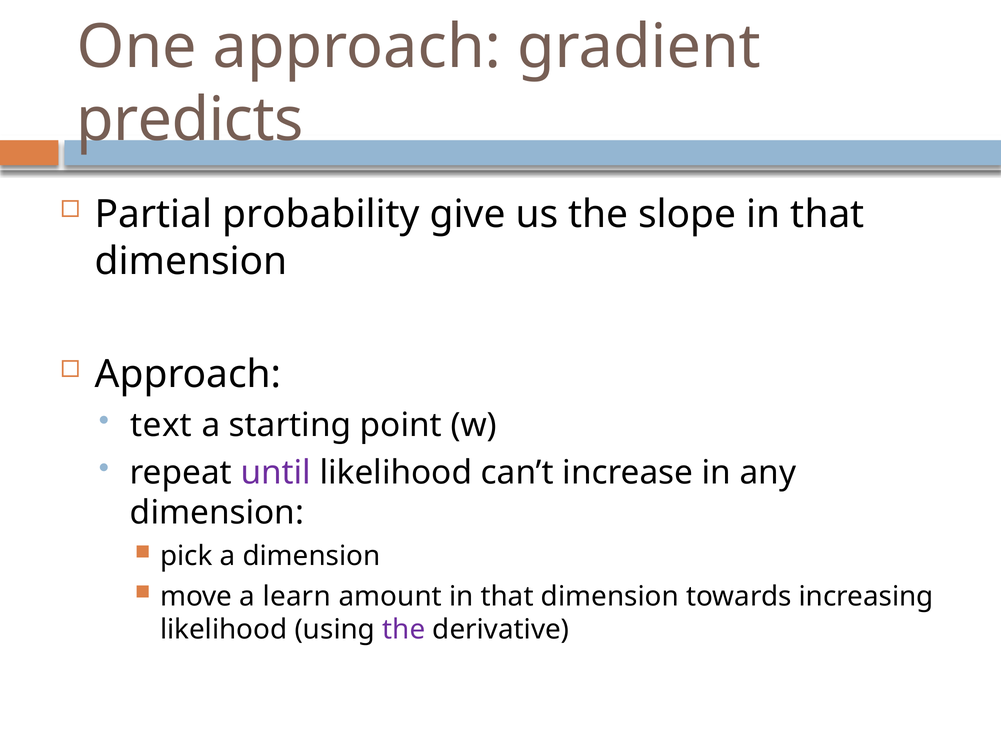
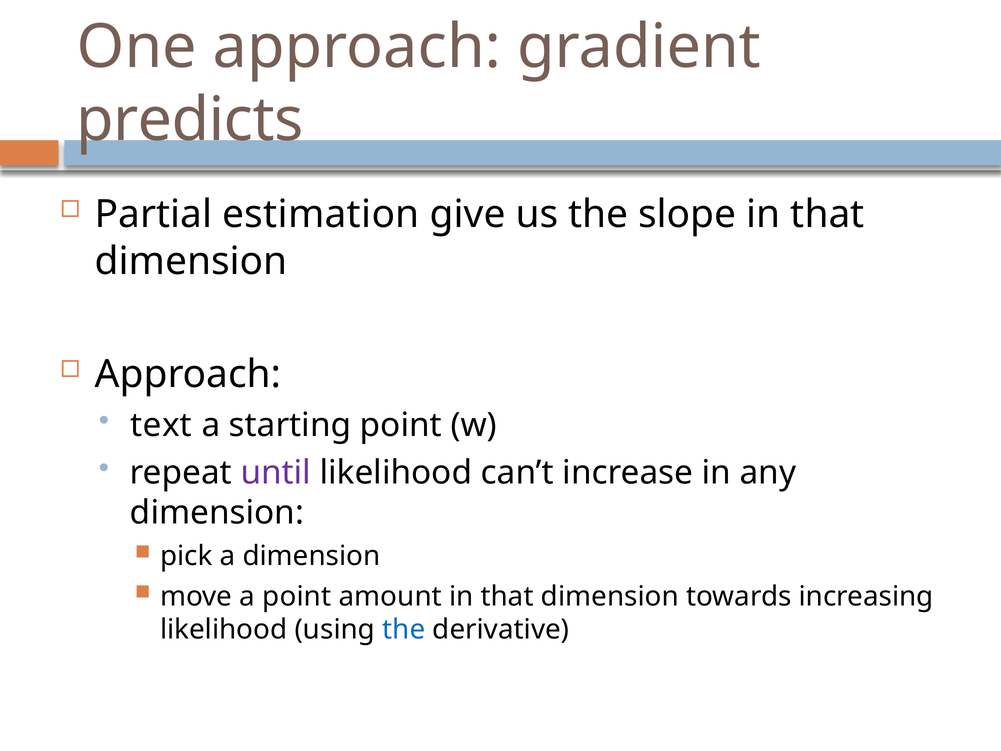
probability: probability -> estimation
a learn: learn -> point
the at (404, 630) colour: purple -> blue
